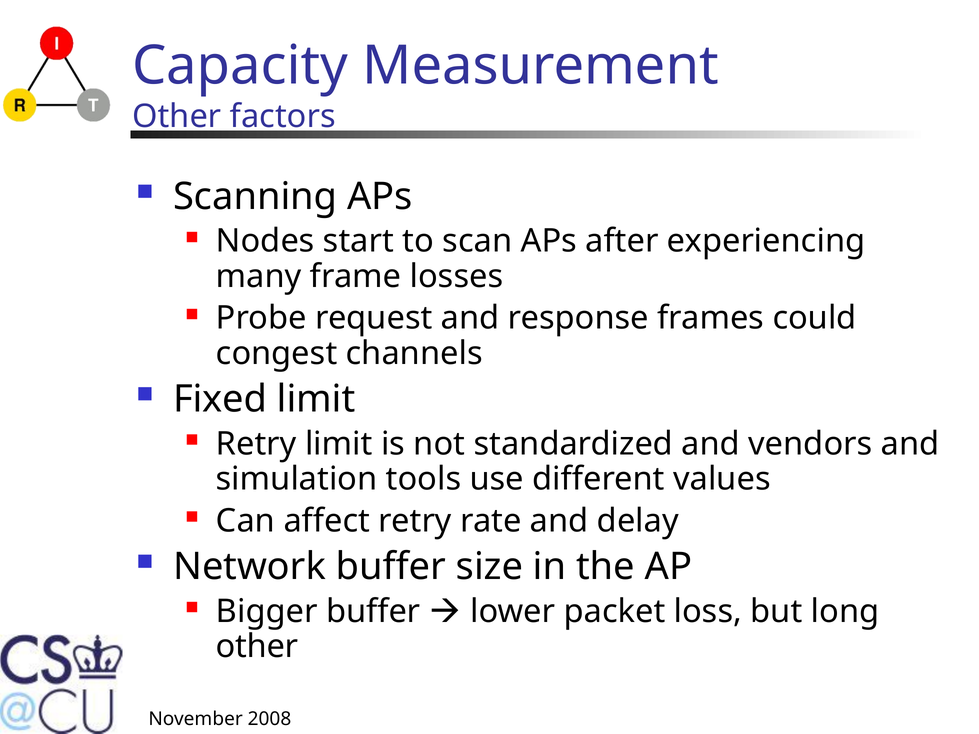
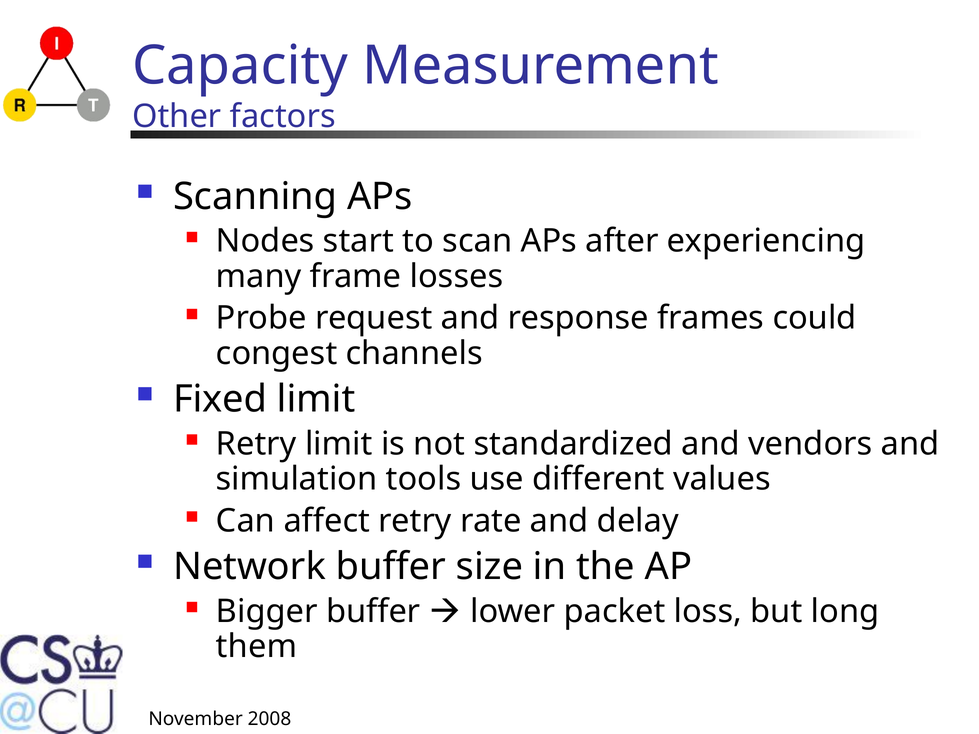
other at (257, 647): other -> them
